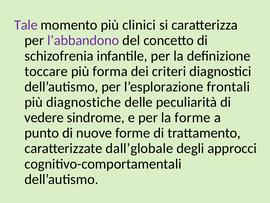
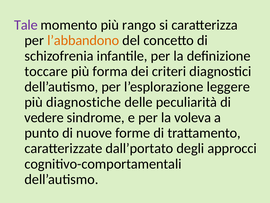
clinici: clinici -> rango
l’abbandono colour: purple -> orange
frontali: frontali -> leggere
la forme: forme -> voleva
dall’globale: dall’globale -> dall’portato
